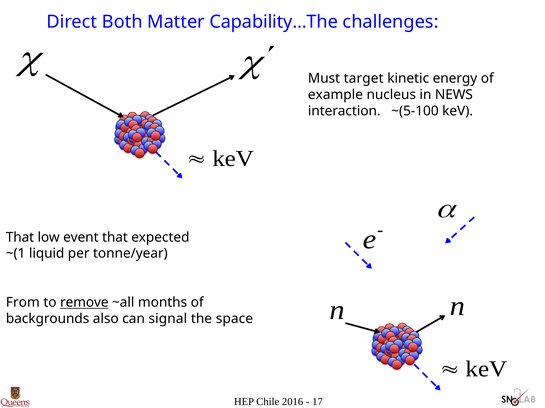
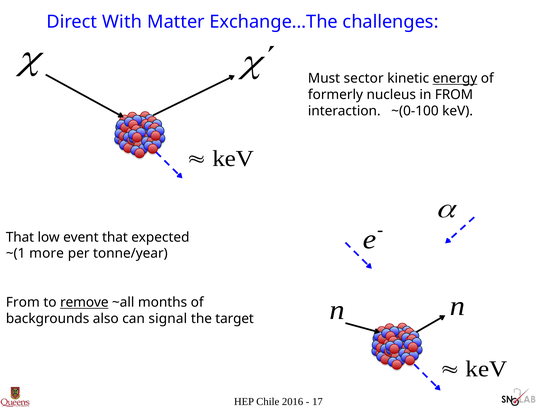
Both: Both -> With
Capability…The: Capability…The -> Exchange…The
target: target -> sector
energy underline: none -> present
example: example -> formerly
in NEWS: NEWS -> FROM
~(5-100: ~(5-100 -> ~(0-100
liquid: liquid -> more
space: space -> target
